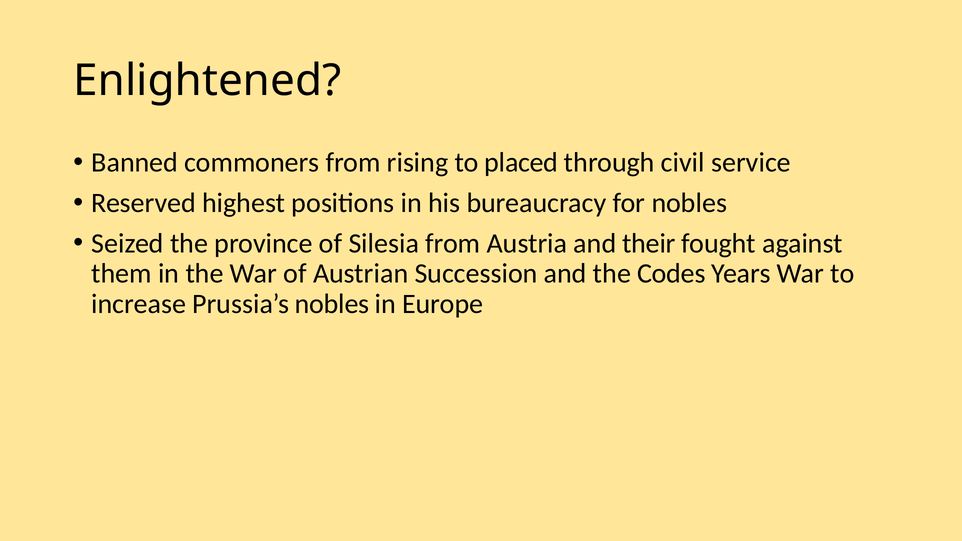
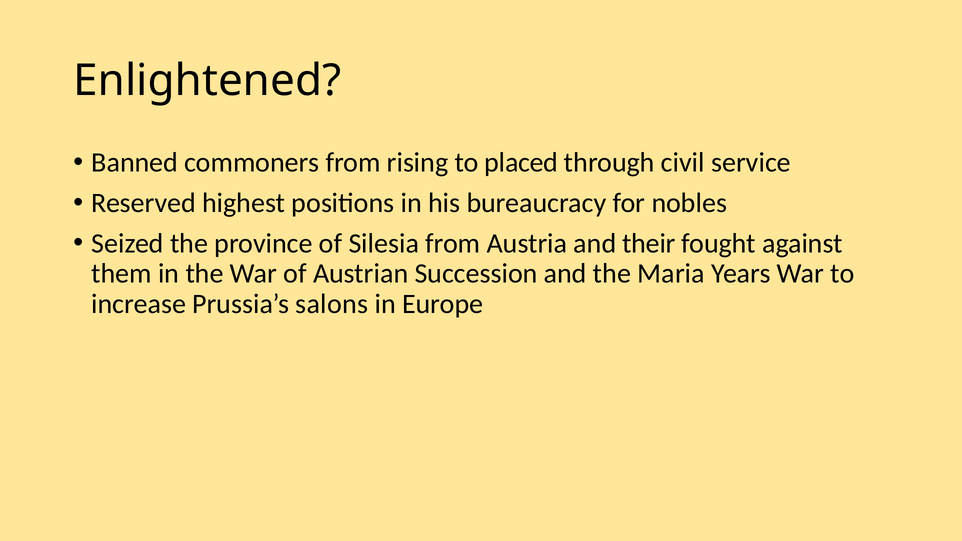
Codes: Codes -> Maria
Prussia’s nobles: nobles -> salons
